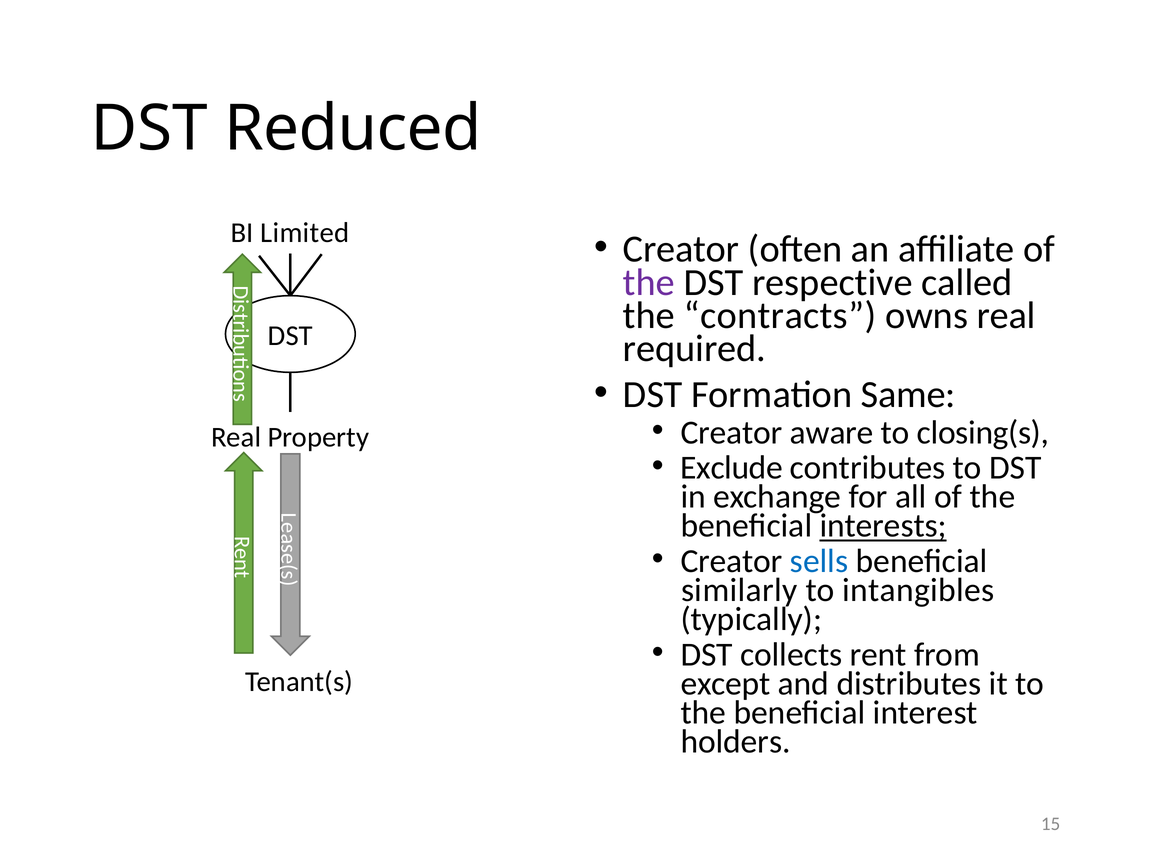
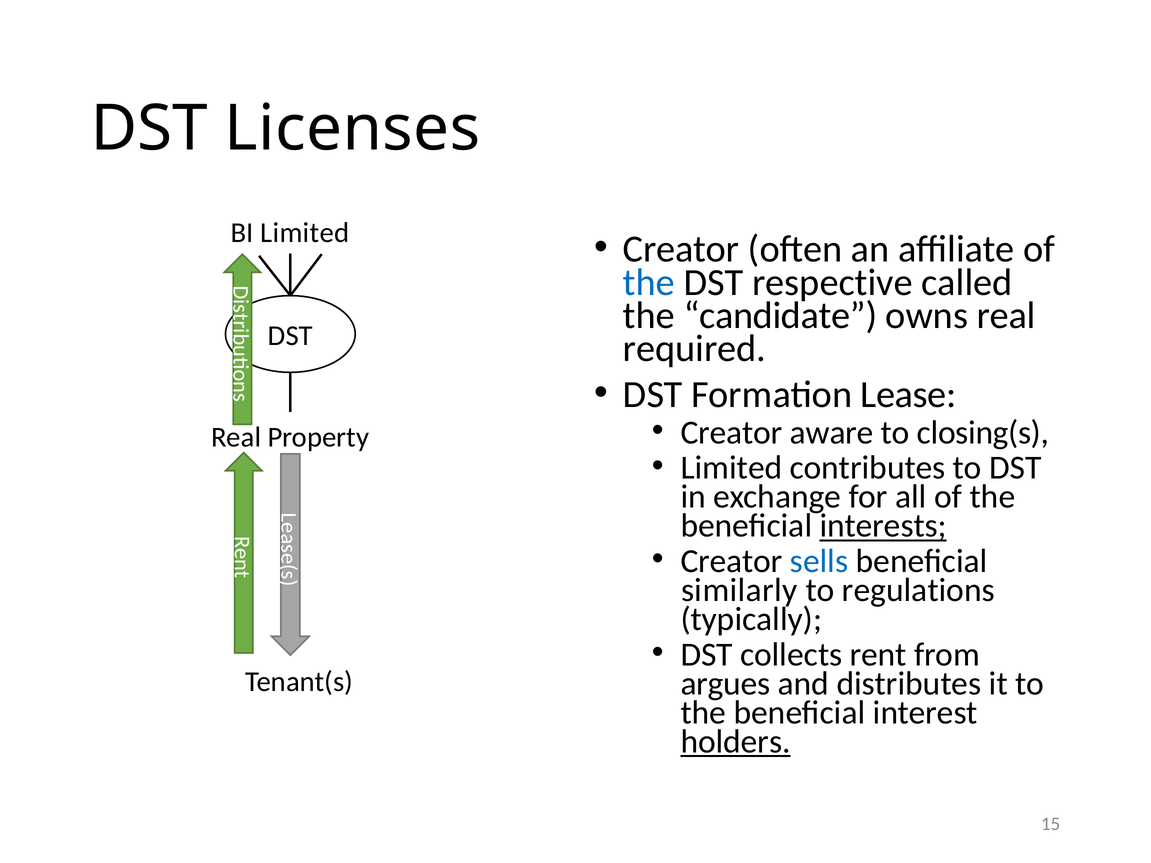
Reduced: Reduced -> Licenses
the at (649, 283) colour: purple -> blue
contracts: contracts -> candidate
Same: Same -> Lease
Exclude at (732, 468): Exclude -> Limited
intangibles: intangibles -> regulations
except: except -> argues
holders underline: none -> present
